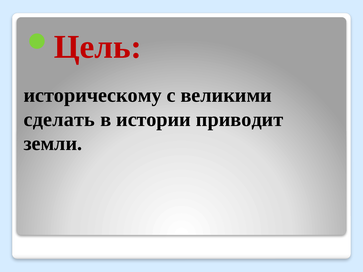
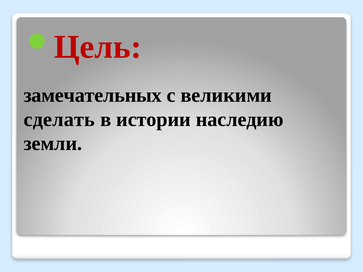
историческому: историческому -> замечательных
приводит: приводит -> наследию
